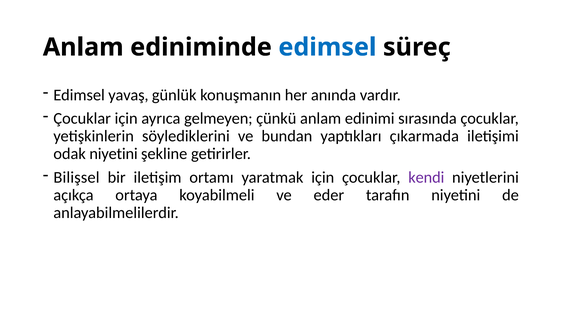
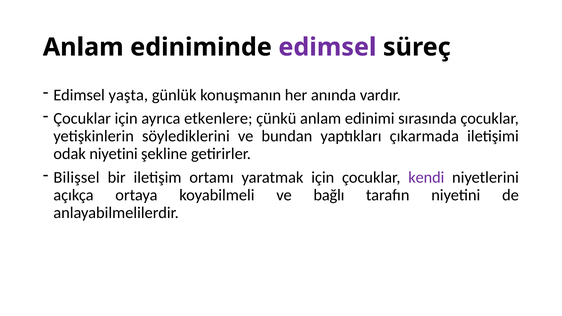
edimsel at (327, 47) colour: blue -> purple
yavaş: yavaş -> yaşta
gelmeyen: gelmeyen -> etkenlere
eder: eder -> bağlı
